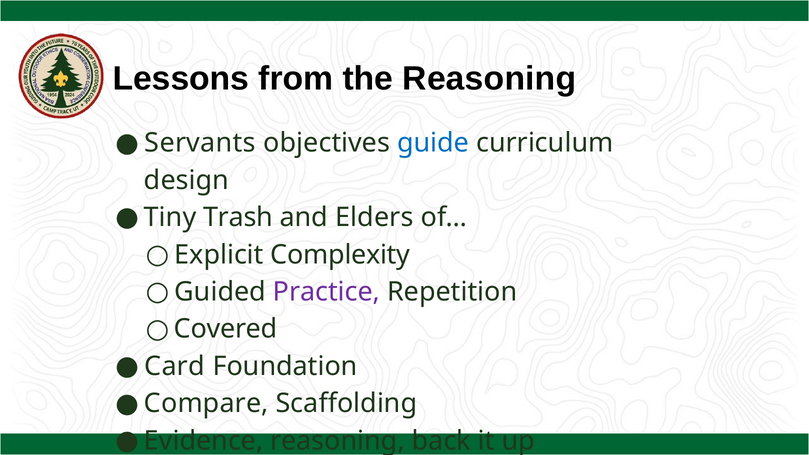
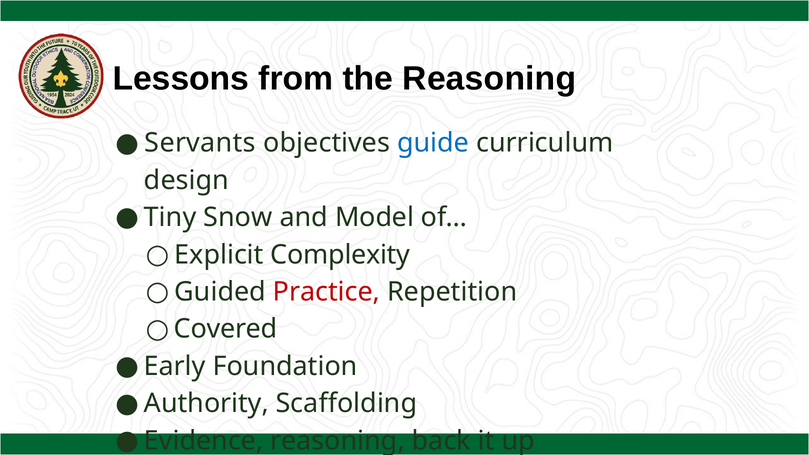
Trash: Trash -> Snow
Elders: Elders -> Model
Practice colour: purple -> red
Card: Card -> Early
Compare: Compare -> Authority
